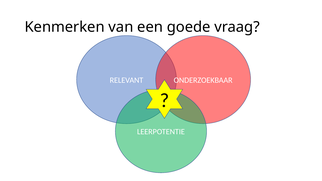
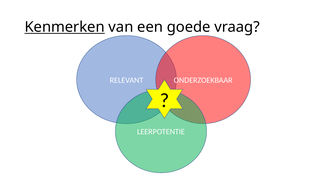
Kenmerken underline: none -> present
